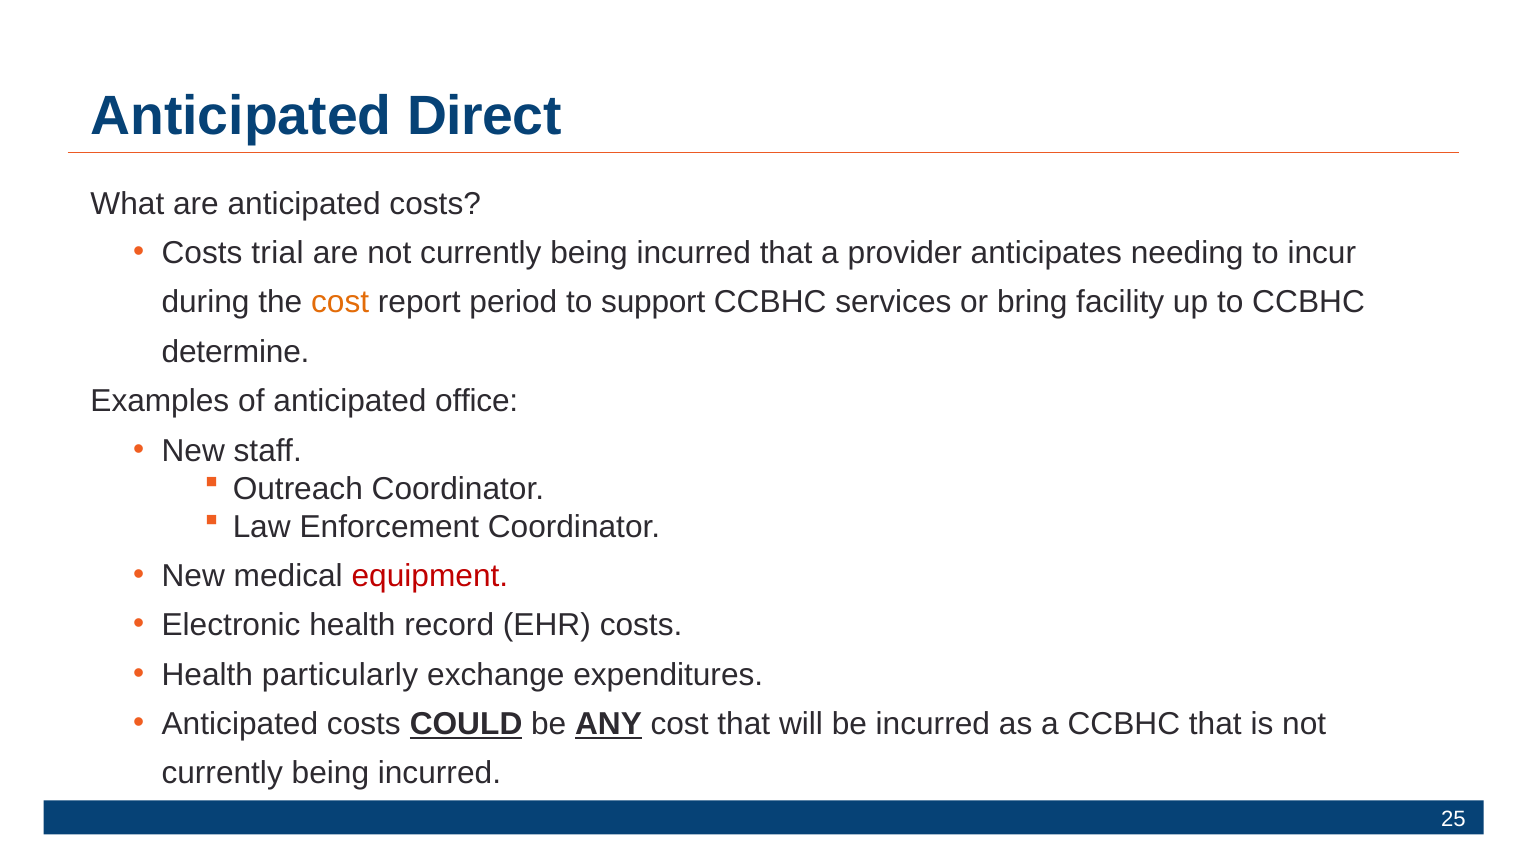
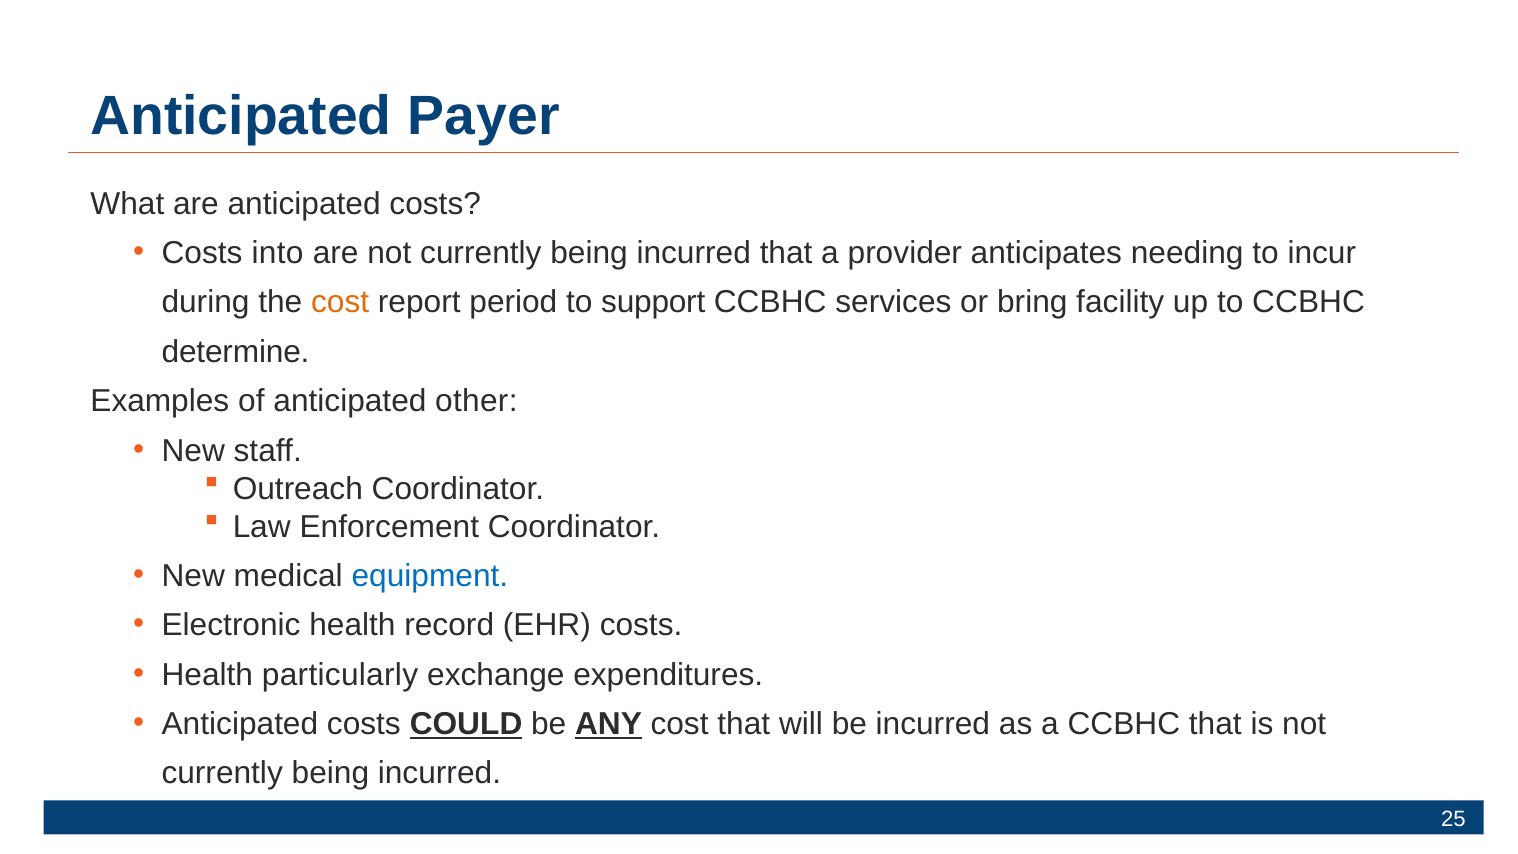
Direct: Direct -> Payer
trial: trial -> into
office: office -> other
equipment colour: red -> blue
